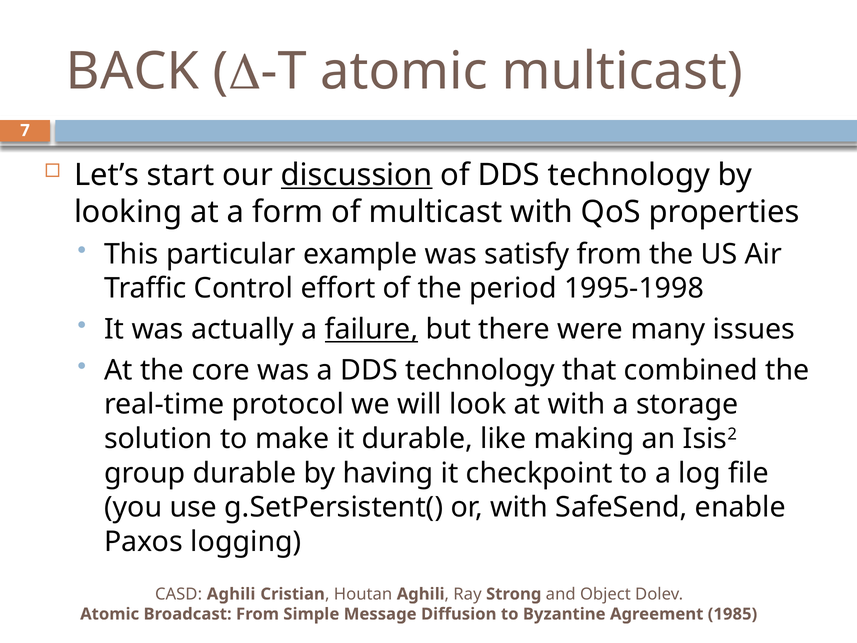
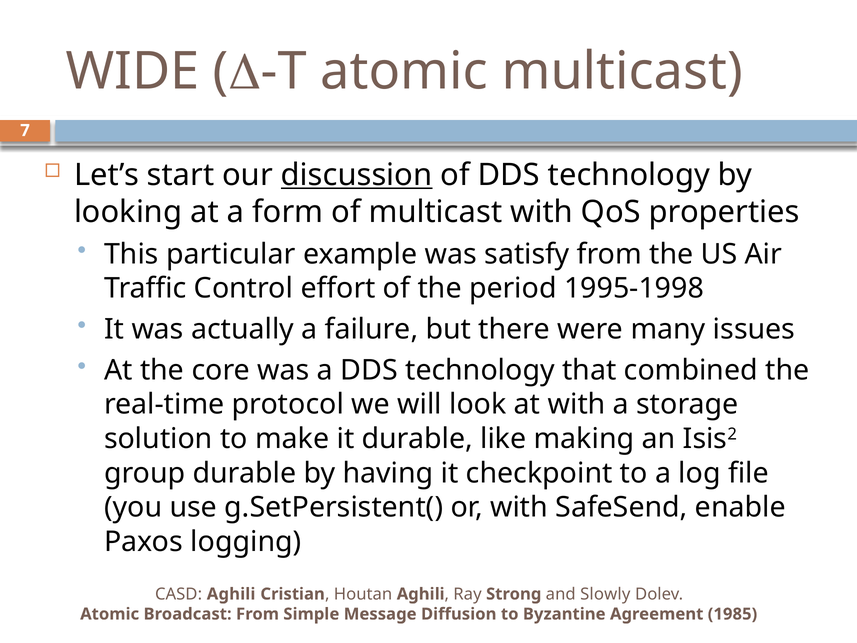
BACK: BACK -> WIDE
failure underline: present -> none
Object: Object -> Slowly
